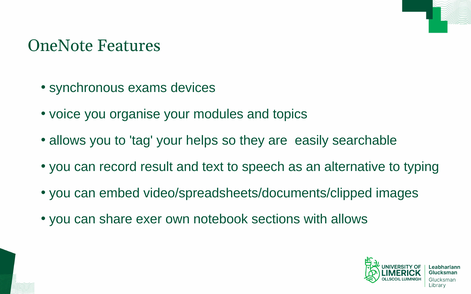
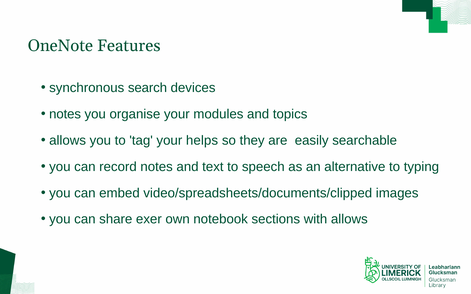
exams: exams -> search
voice at (65, 114): voice -> notes
record result: result -> notes
